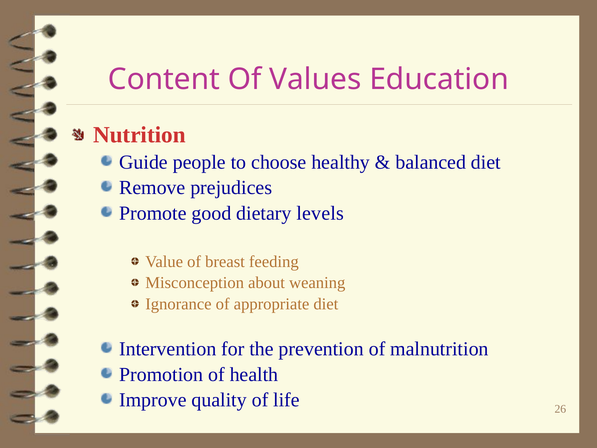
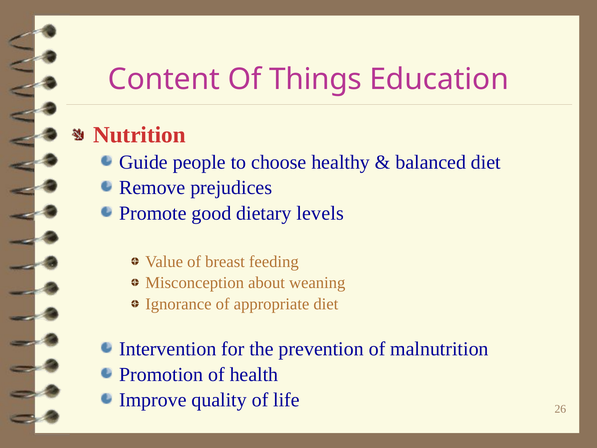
Values: Values -> Things
